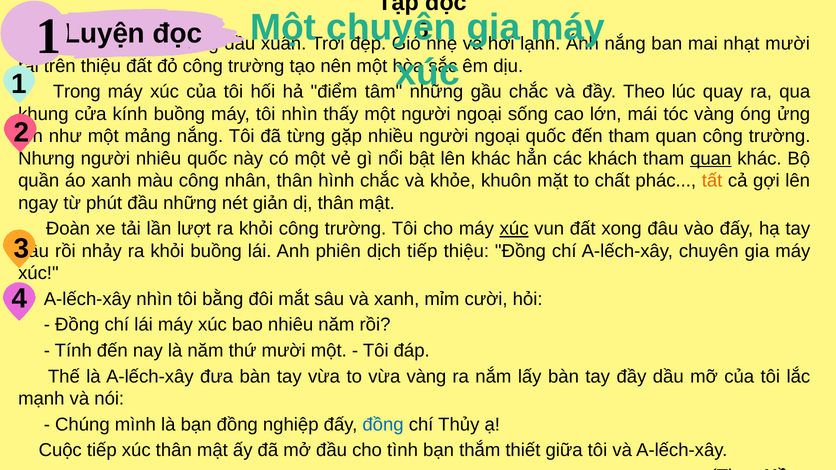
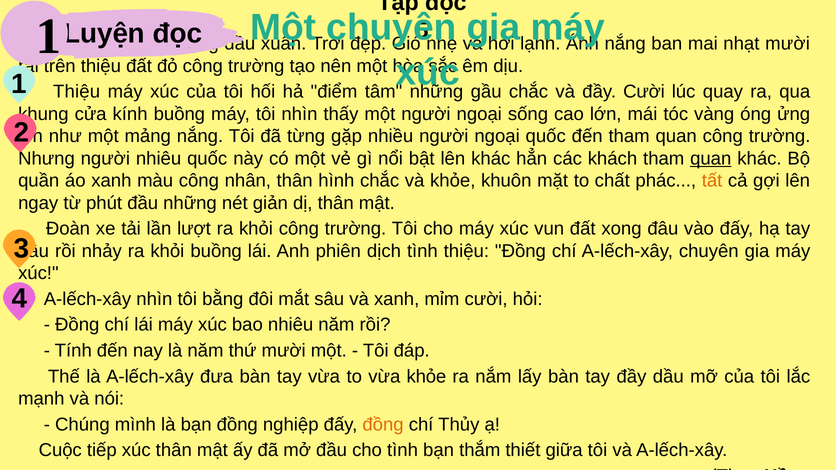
Trong at (77, 92): Trong -> Thiệu
đầy Theo: Theo -> Cười
xúc at (514, 229) underline: present -> none
dịch tiếp: tiếp -> tình
vừa vàng: vàng -> khỏe
đồng at (383, 425) colour: blue -> orange
